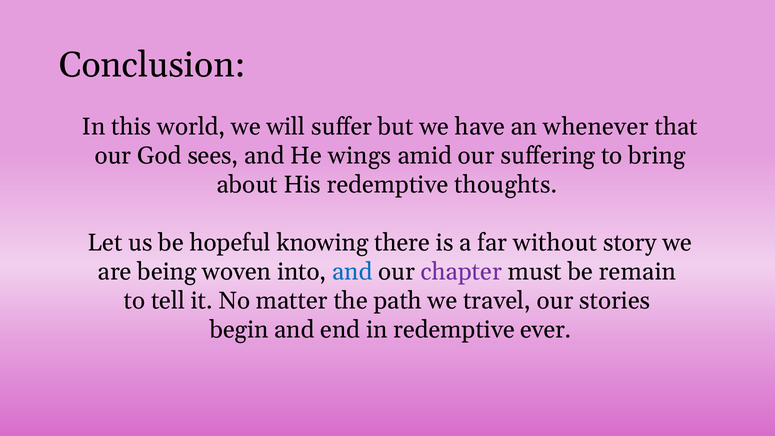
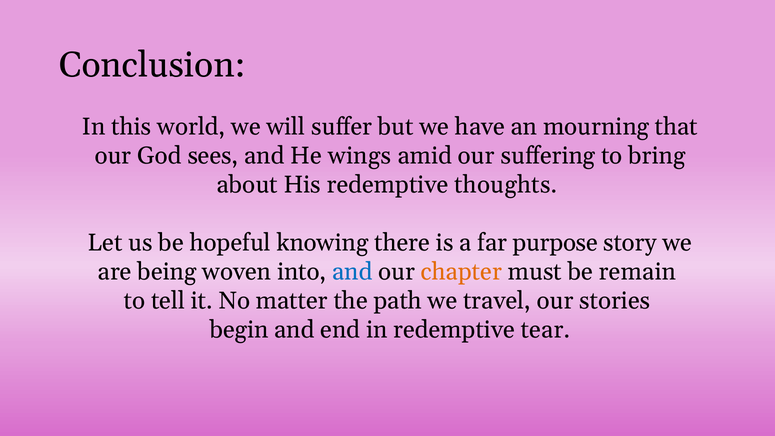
whenever: whenever -> mourning
without: without -> purpose
chapter colour: purple -> orange
ever: ever -> tear
